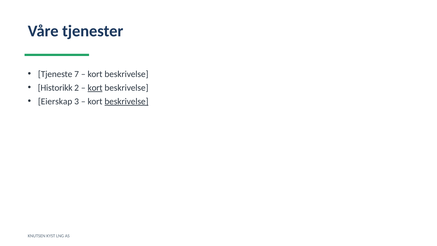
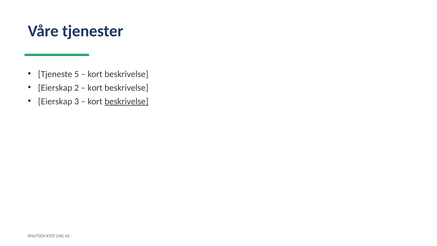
7: 7 -> 5
Historikk at (55, 88): Historikk -> Eierskap
kort at (95, 88) underline: present -> none
